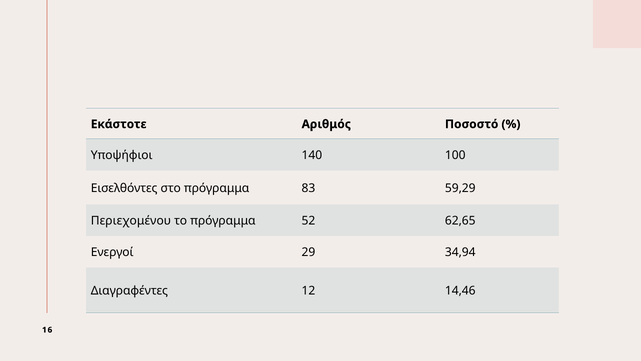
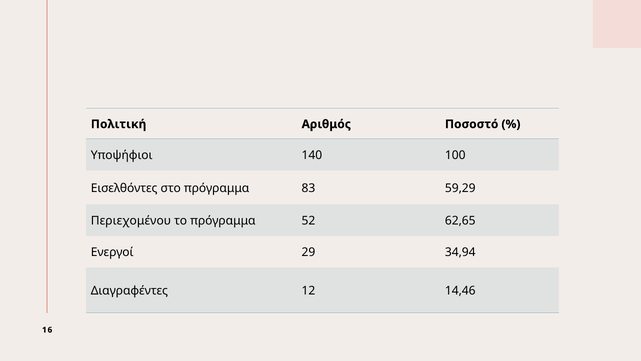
Εκάστοτε: Εκάστοτε -> Πολιτική
